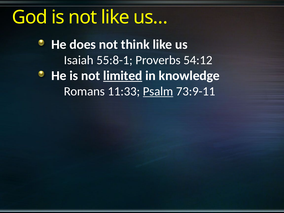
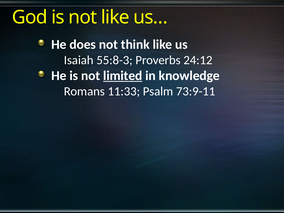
55:8-1: 55:8-1 -> 55:8-3
54:12: 54:12 -> 24:12
Psalm underline: present -> none
